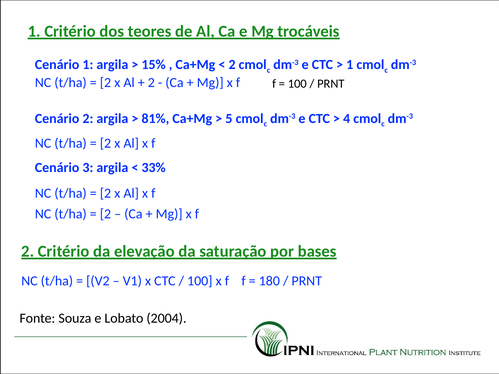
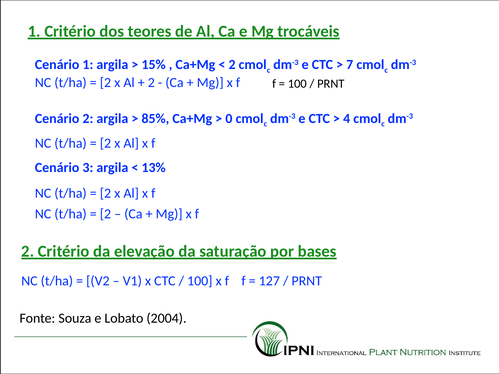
1 at (350, 65): 1 -> 7
81%: 81% -> 85%
5: 5 -> 0
33%: 33% -> 13%
180: 180 -> 127
